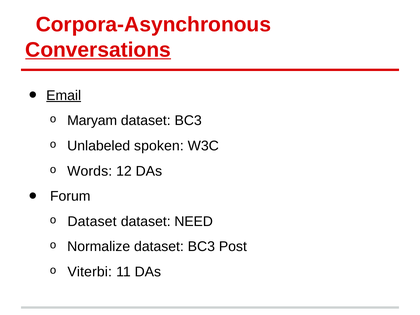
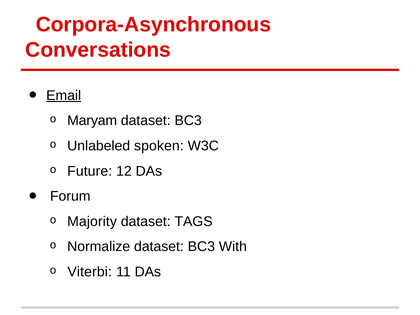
Conversations underline: present -> none
Words: Words -> Future
Dataset at (92, 221): Dataset -> Majority
NEED: NEED -> TAGS
Post: Post -> With
